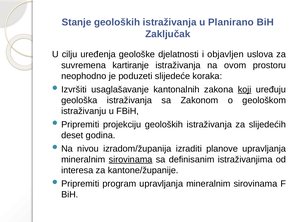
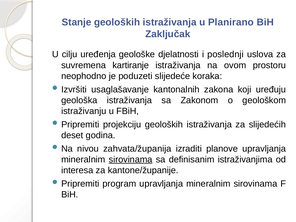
objavljen: objavljen -> poslednji
koji underline: present -> none
izradom/županija: izradom/županija -> zahvata/županija
